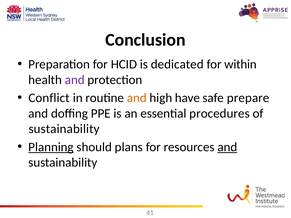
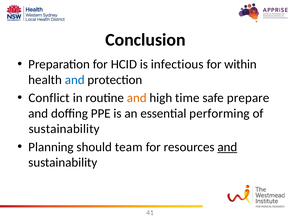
dedicated: dedicated -> infectious
and at (75, 80) colour: purple -> blue
have: have -> time
procedures: procedures -> performing
Planning underline: present -> none
plans: plans -> team
